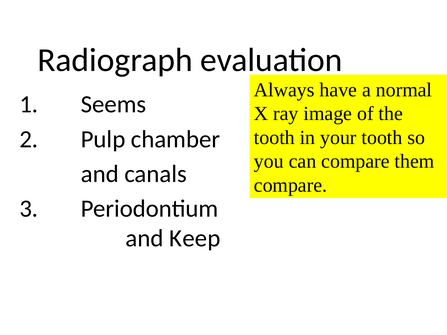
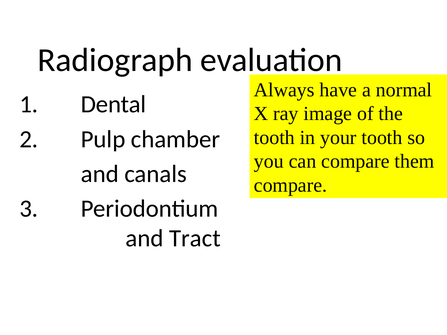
Seems: Seems -> Dental
Keep: Keep -> Tract
